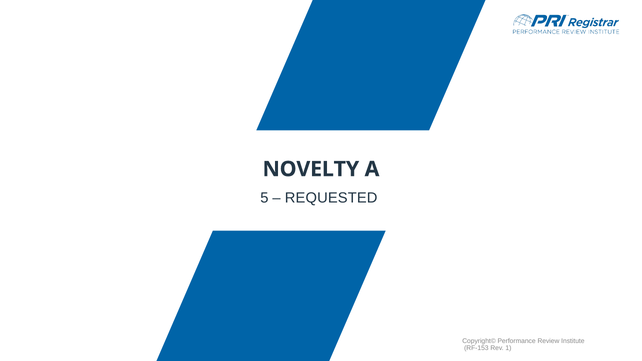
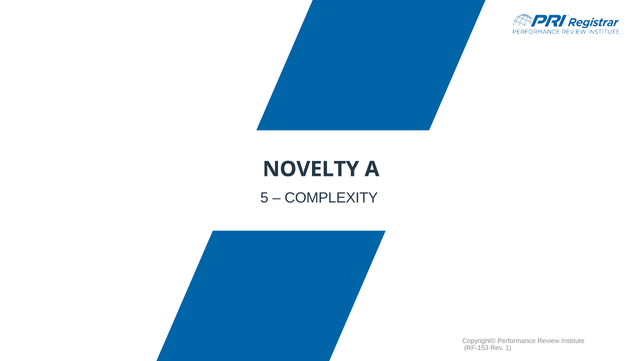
REQUESTED: REQUESTED -> COMPLEXITY
